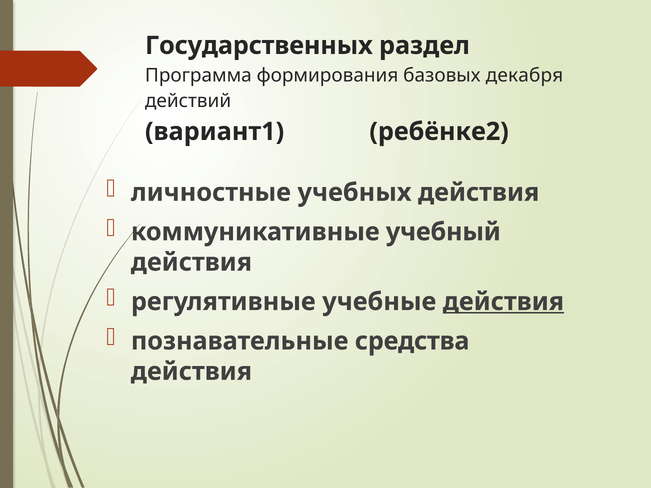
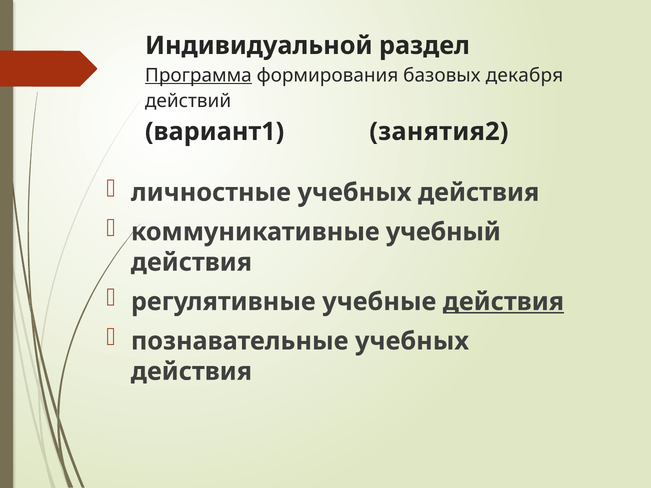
Государственных: Государственных -> Индивидуальной
Программа underline: none -> present
ребёнке2: ребёнке2 -> занятия2
познавательные средства: средства -> учебных
